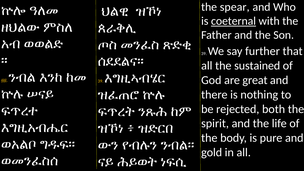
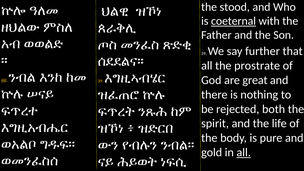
spear: spear -> stood
sustained: sustained -> prostrate
all at (244, 152) underline: none -> present
